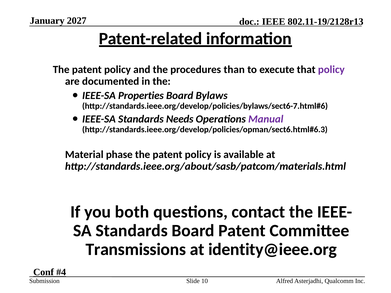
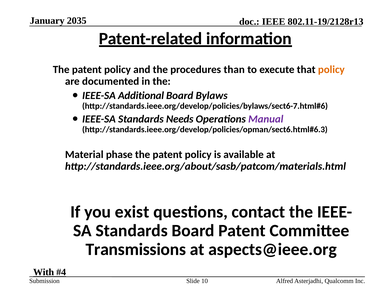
2027: 2027 -> 2035
policy at (331, 70) colour: purple -> orange
Properties: Properties -> Additional
both: both -> exist
identity@ieee.org: identity@ieee.org -> aspects@ieee.org
Conf: Conf -> With
